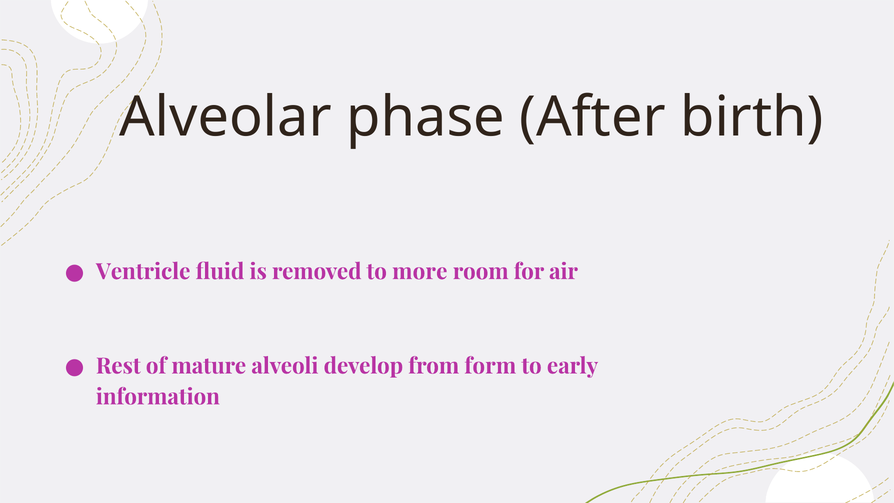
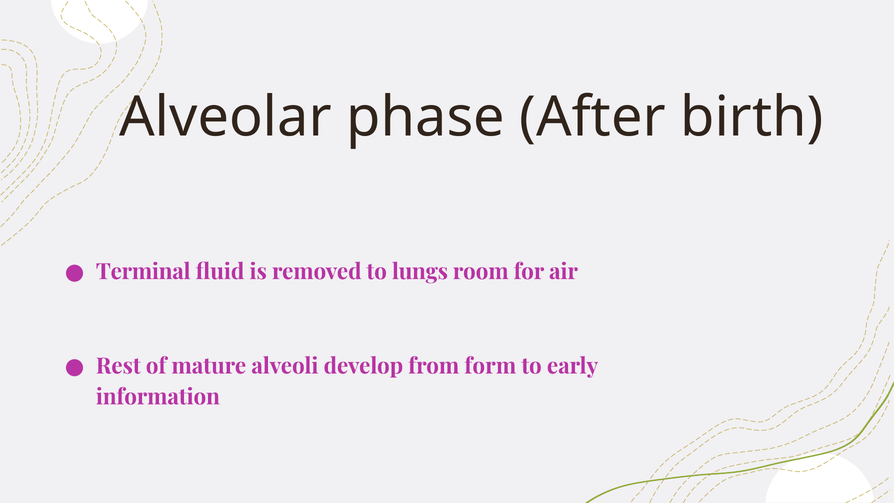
Ventricle: Ventricle -> Terminal
more: more -> lungs
